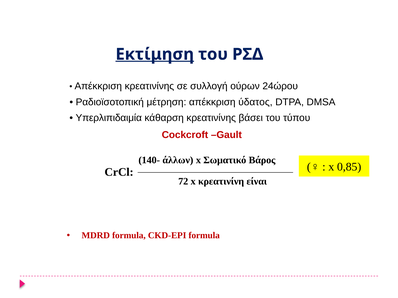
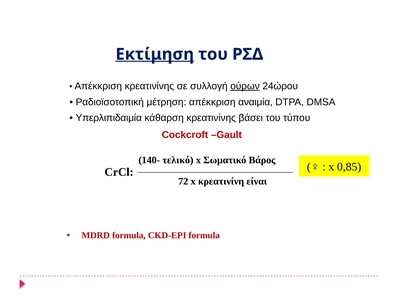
ούρων underline: none -> present
ύδατος: ύδατος -> αναιμία
άλλων: άλλων -> τελικό
